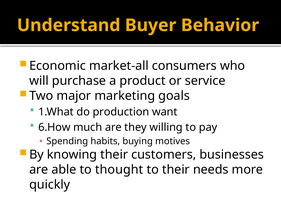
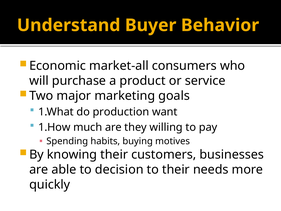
6.How: 6.How -> 1.How
thought: thought -> decision
